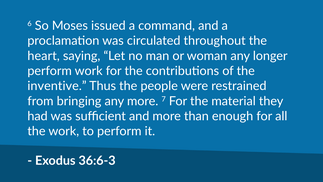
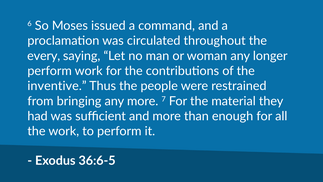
heart: heart -> every
36:6-3: 36:6-3 -> 36:6-5
